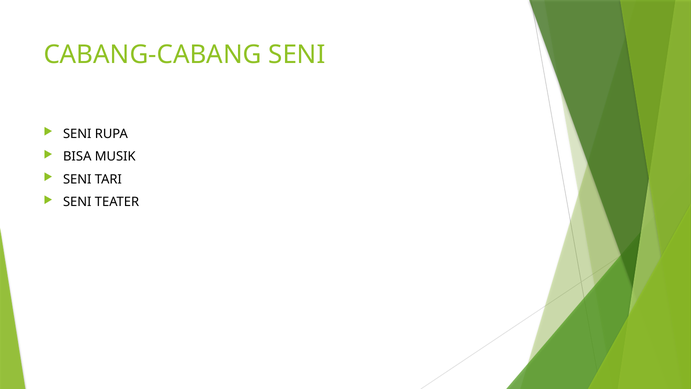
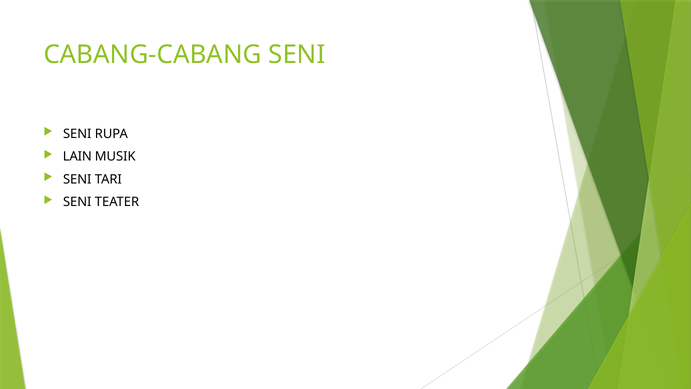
BISA: BISA -> LAIN
